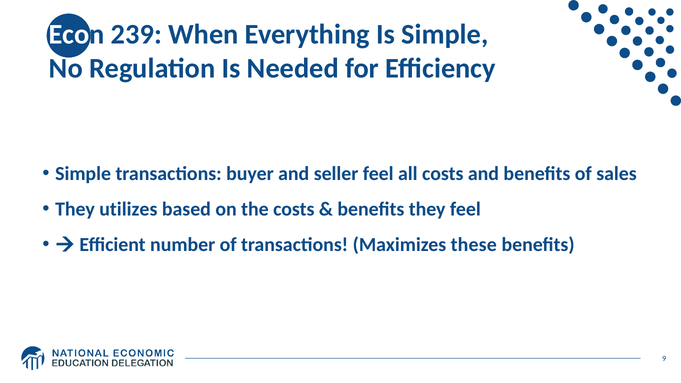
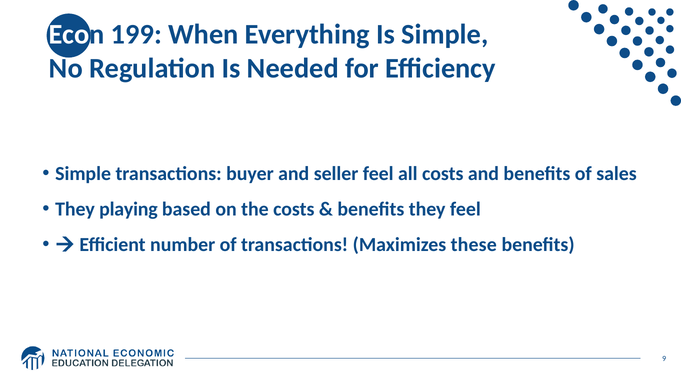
239: 239 -> 199
utilizes: utilizes -> playing
